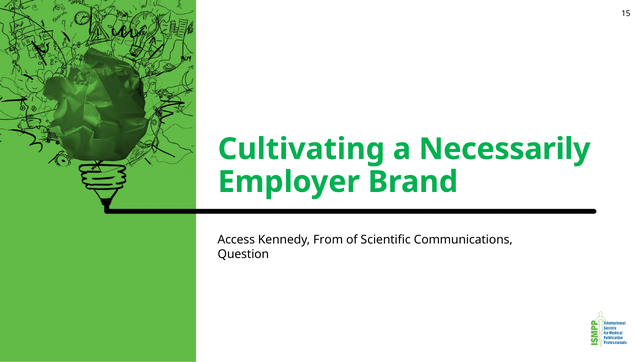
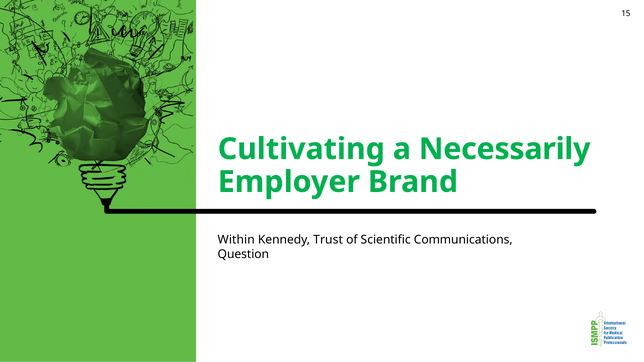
Access: Access -> Within
From: From -> Trust
